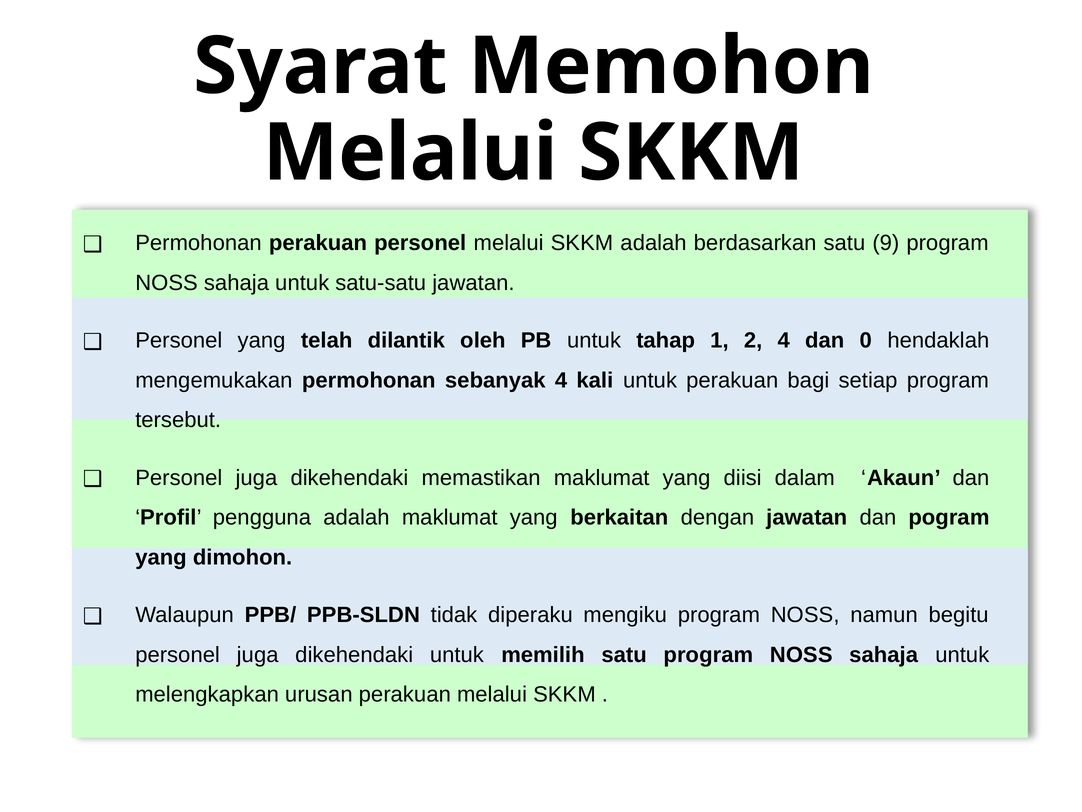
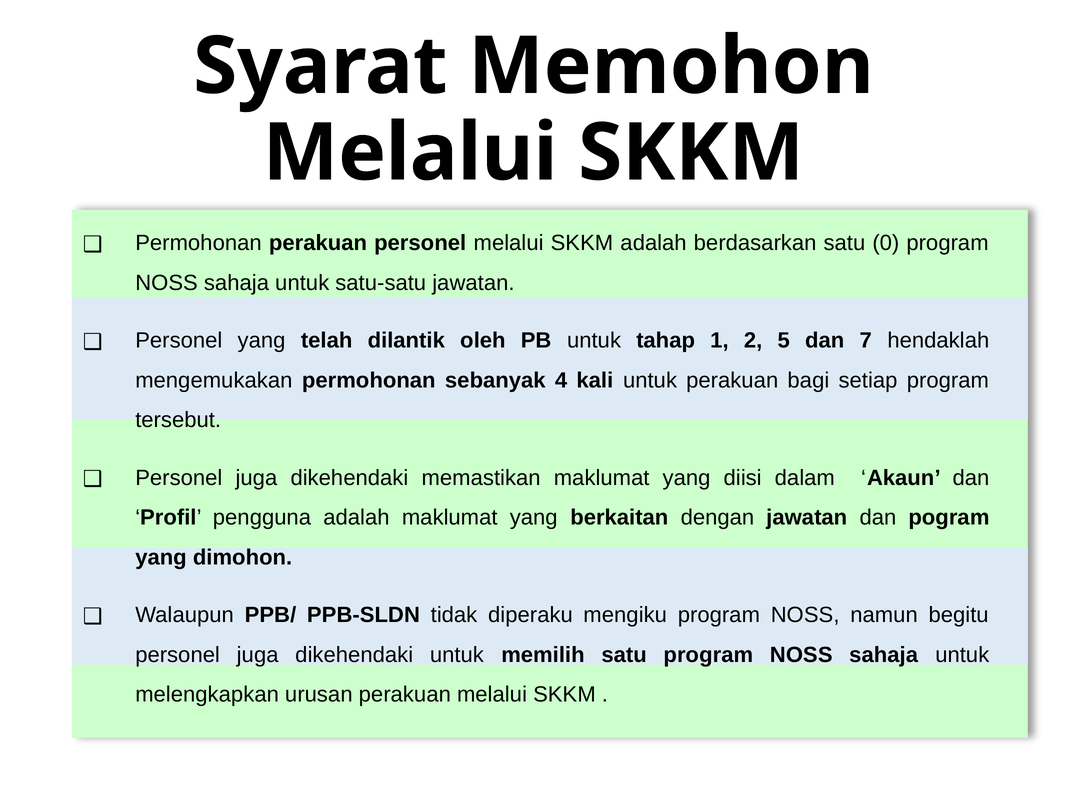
9: 9 -> 0
2 4: 4 -> 5
0: 0 -> 7
